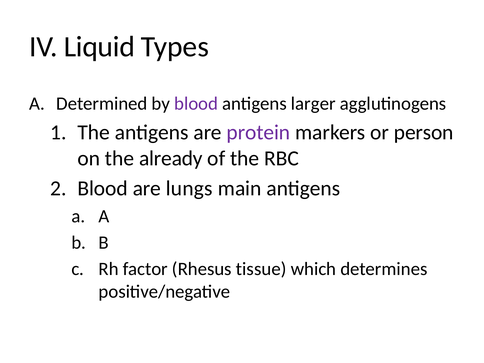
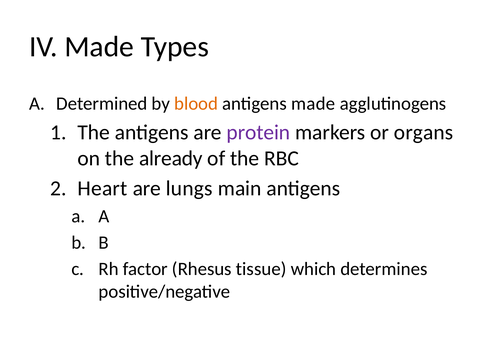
IV Liquid: Liquid -> Made
blood at (196, 104) colour: purple -> orange
antigens larger: larger -> made
person: person -> organs
Blood at (103, 188): Blood -> Heart
